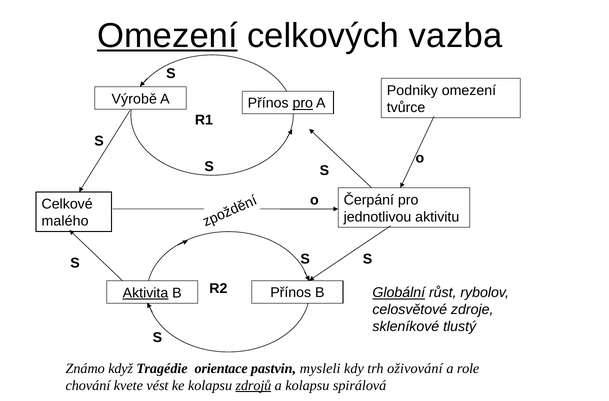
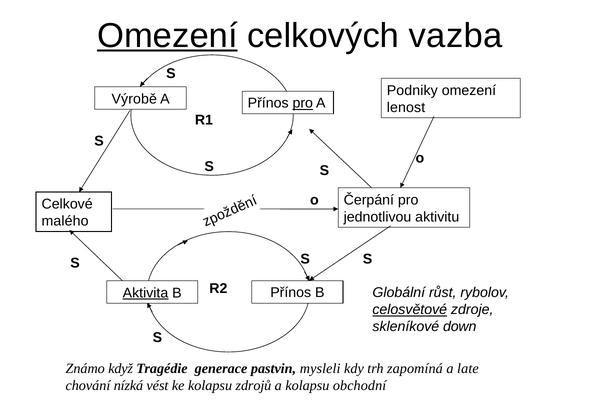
tvůrce: tvůrce -> lenost
Globální underline: present -> none
celosvětové underline: none -> present
tlustý: tlustý -> down
orientace: orientace -> generace
oživování: oživování -> zapomíná
role: role -> late
kvete: kvete -> nízká
zdrojů underline: present -> none
spirálová: spirálová -> obchodní
